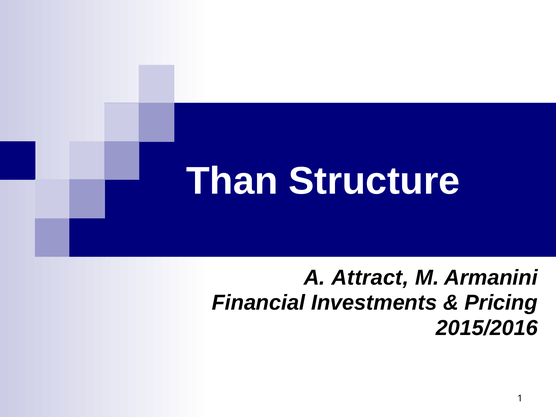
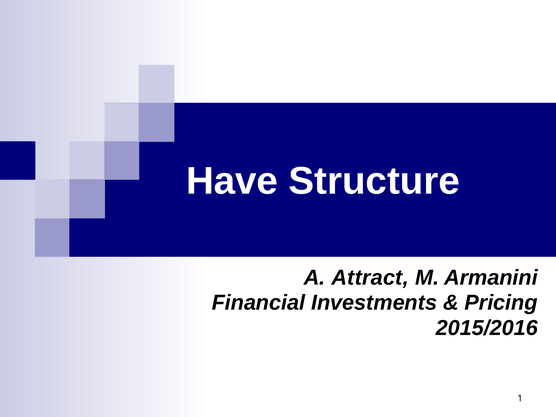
Than: Than -> Have
